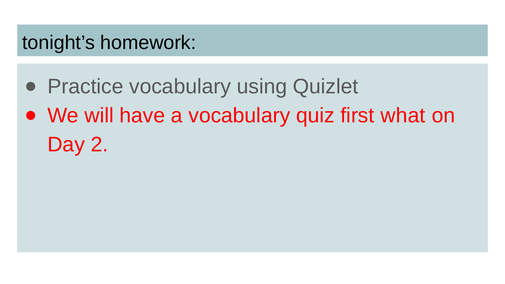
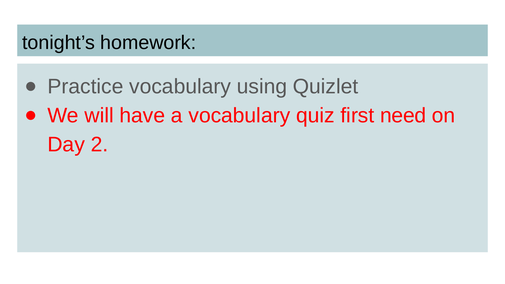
what: what -> need
